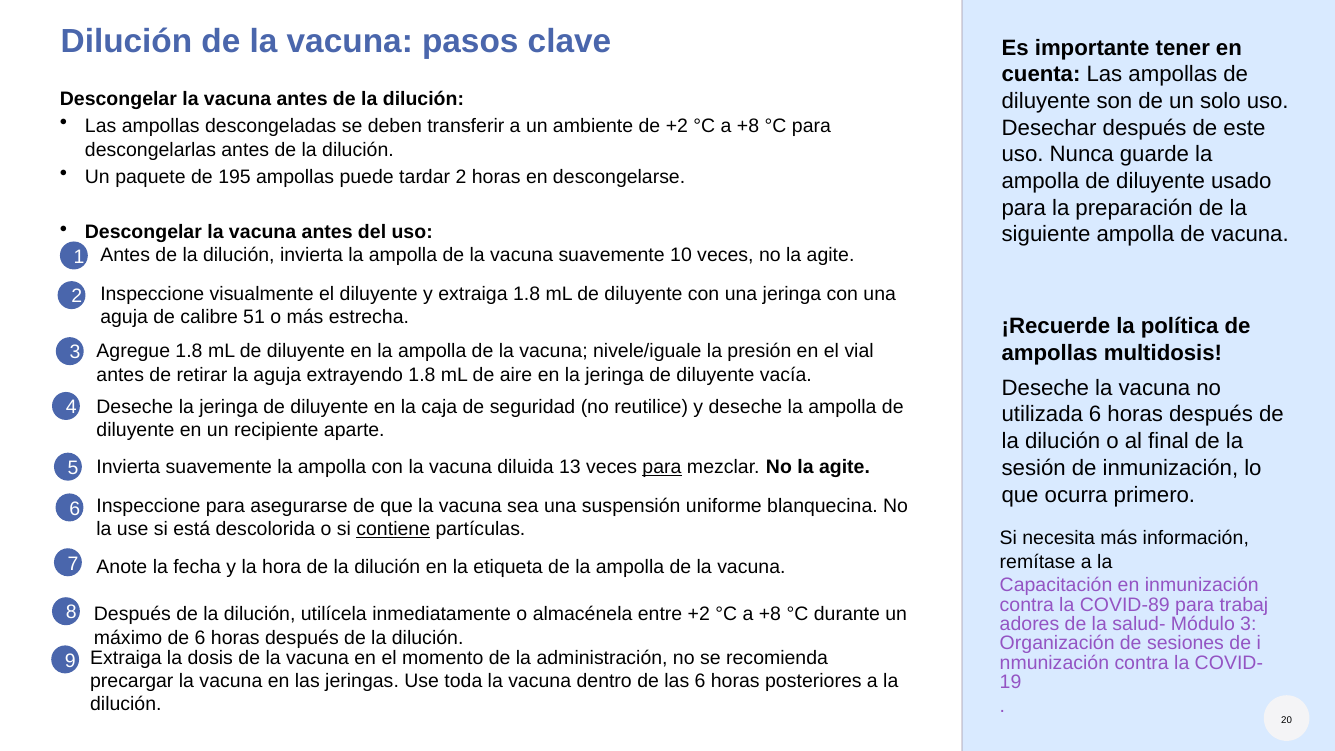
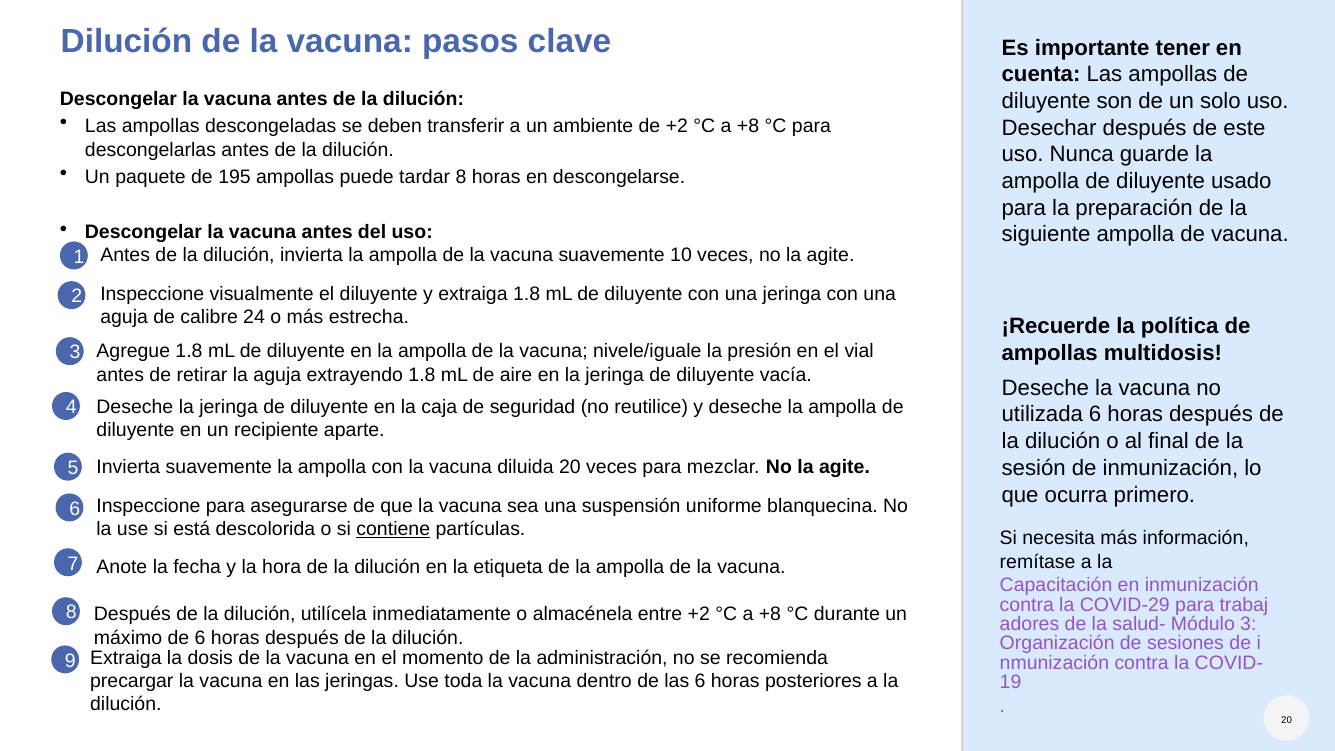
tardar 2: 2 -> 8
51: 51 -> 24
diluida 13: 13 -> 20
para at (662, 467) underline: present -> none
COVID-89: COVID-89 -> COVID-29
